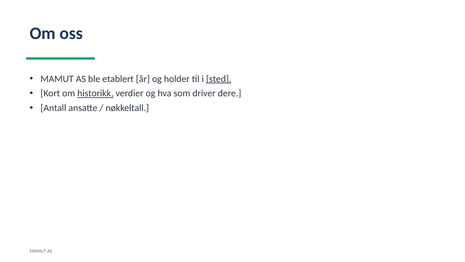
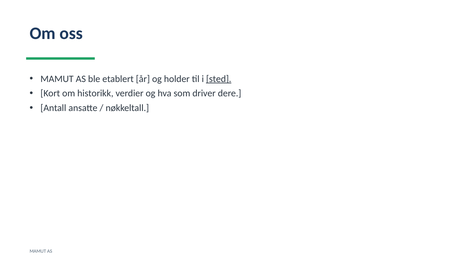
historikk underline: present -> none
